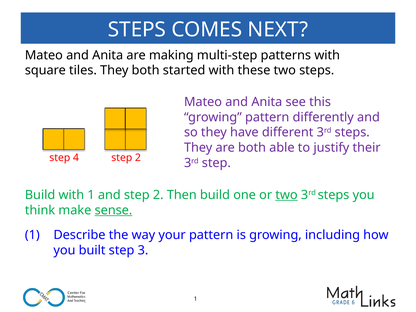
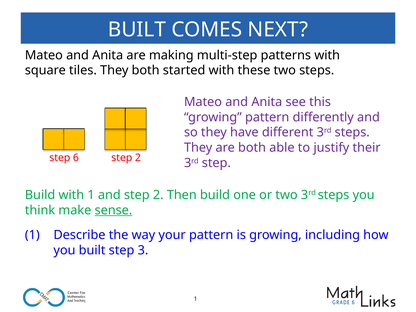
STEPS at (137, 30): STEPS -> BUILT
4: 4 -> 6
two at (287, 195) underline: present -> none
